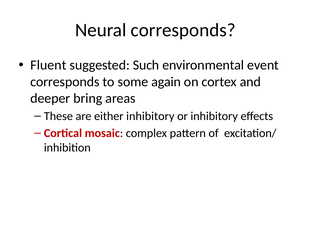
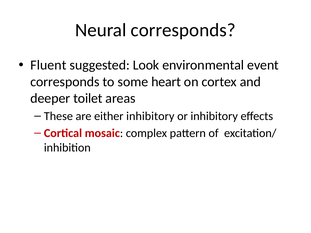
Such: Such -> Look
again: again -> heart
bring: bring -> toilet
